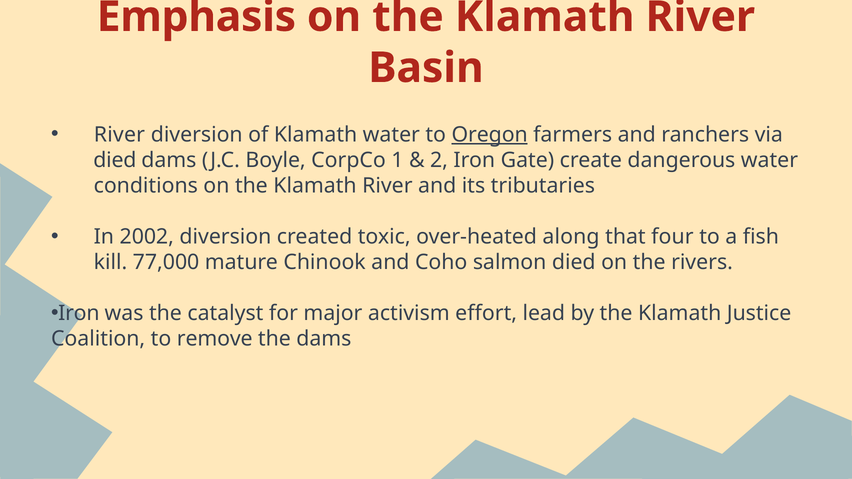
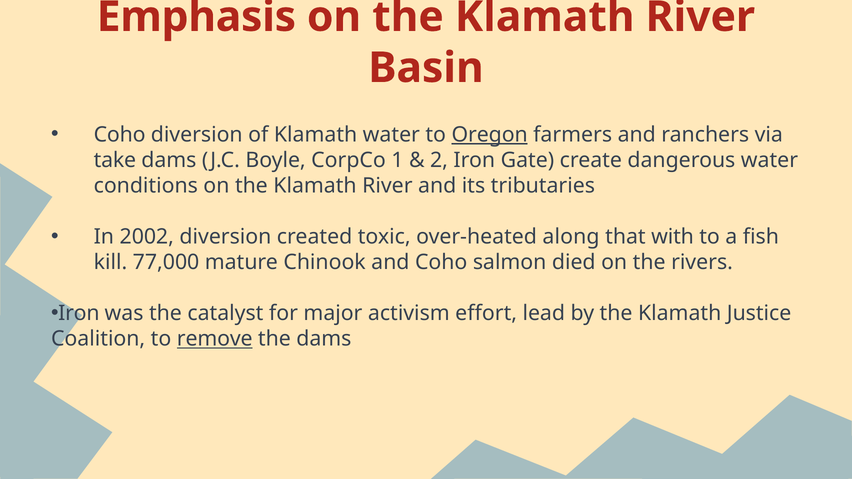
River at (119, 135): River -> Coho
died at (115, 160): died -> take
four: four -> with
remove underline: none -> present
